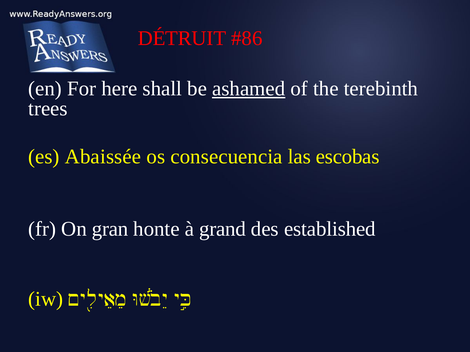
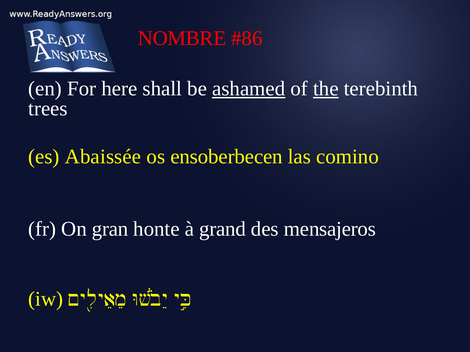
DÉTRUIT: DÉTRUIT -> NOMBRE
the underline: none -> present
consecuencia: consecuencia -> ensoberbecen
escobas: escobas -> comino
established: established -> mensajeros
